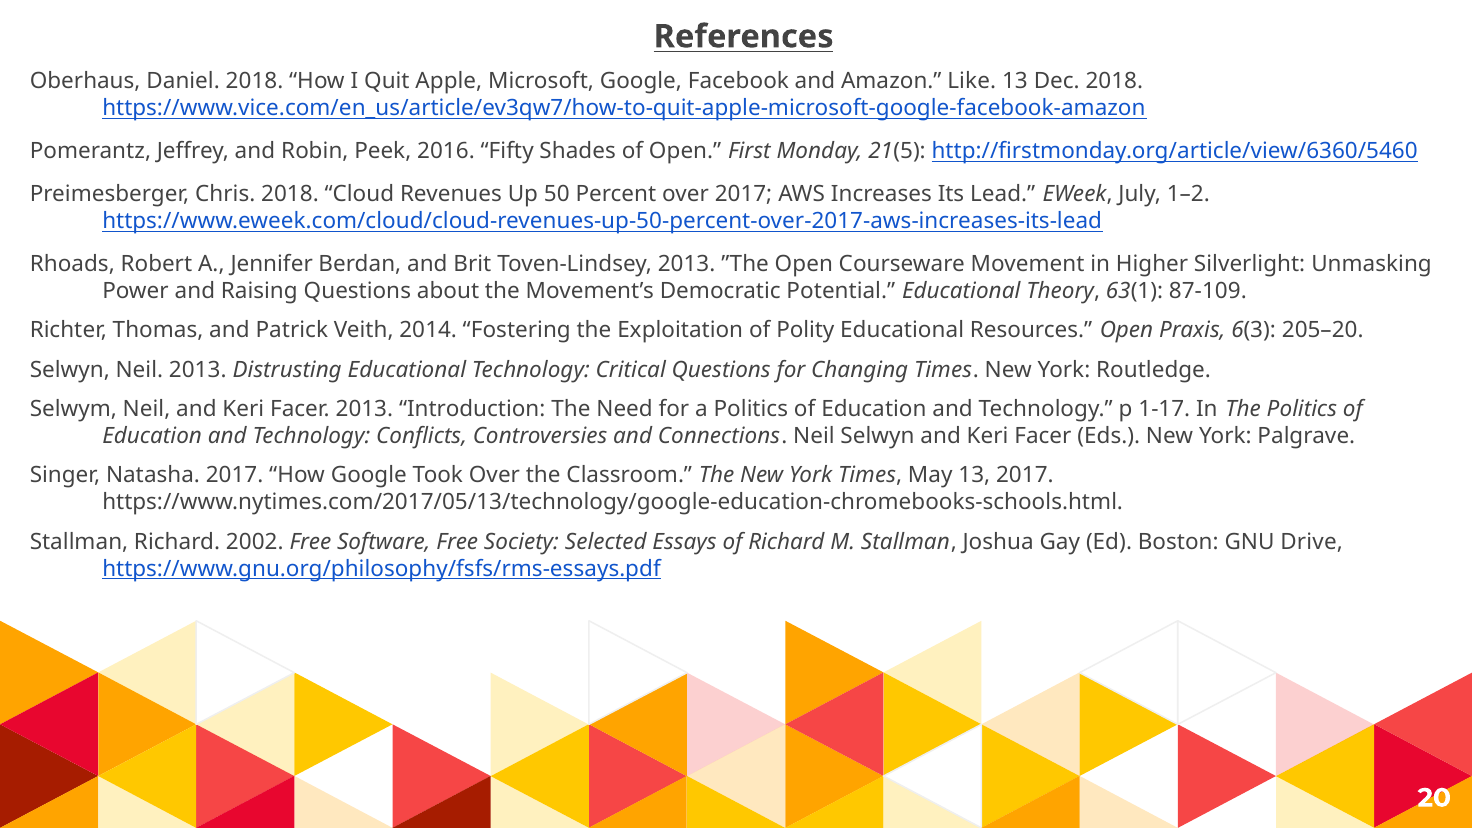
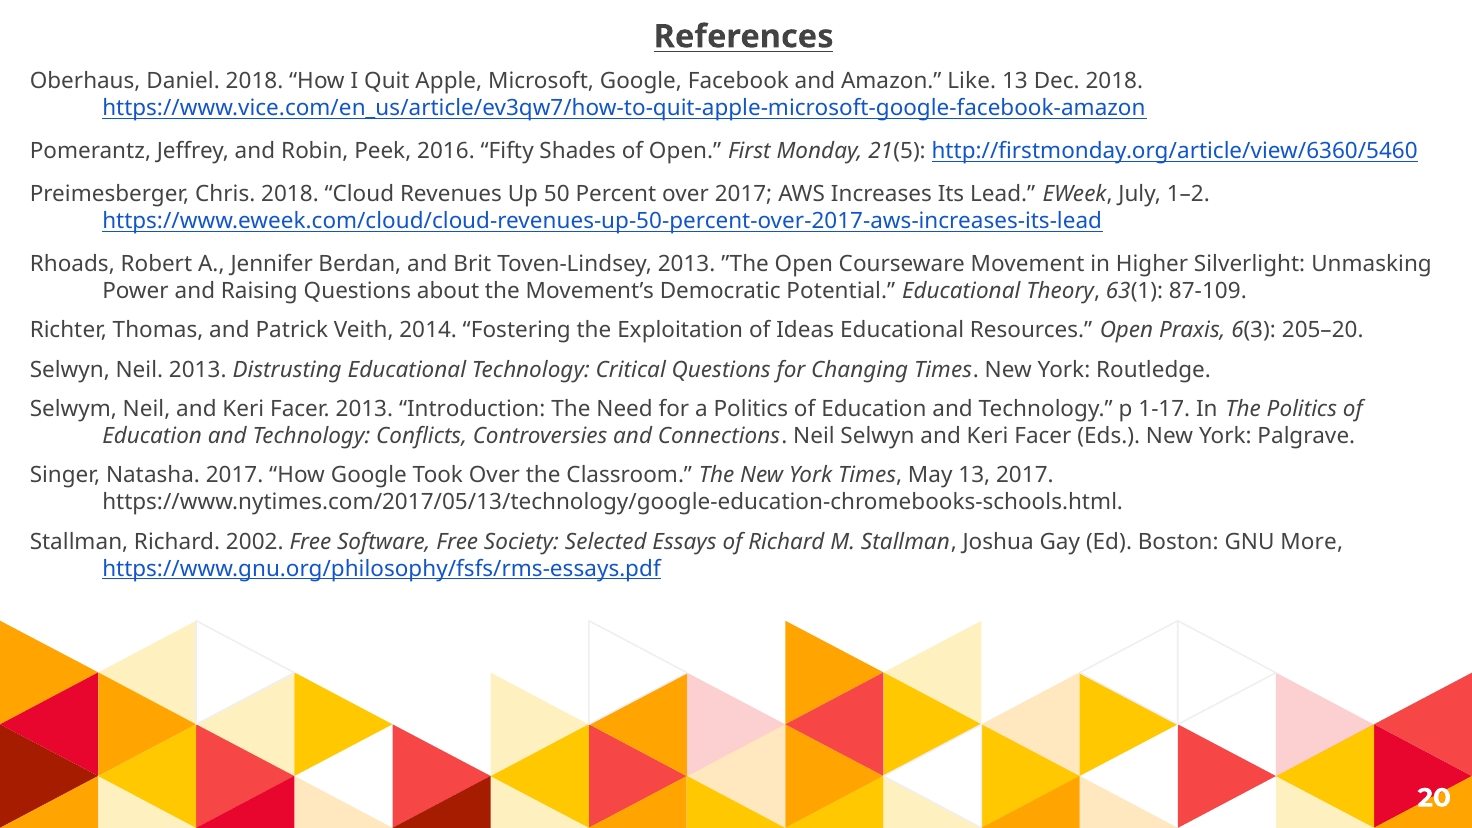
Polity: Polity -> Ideas
Drive: Drive -> More
